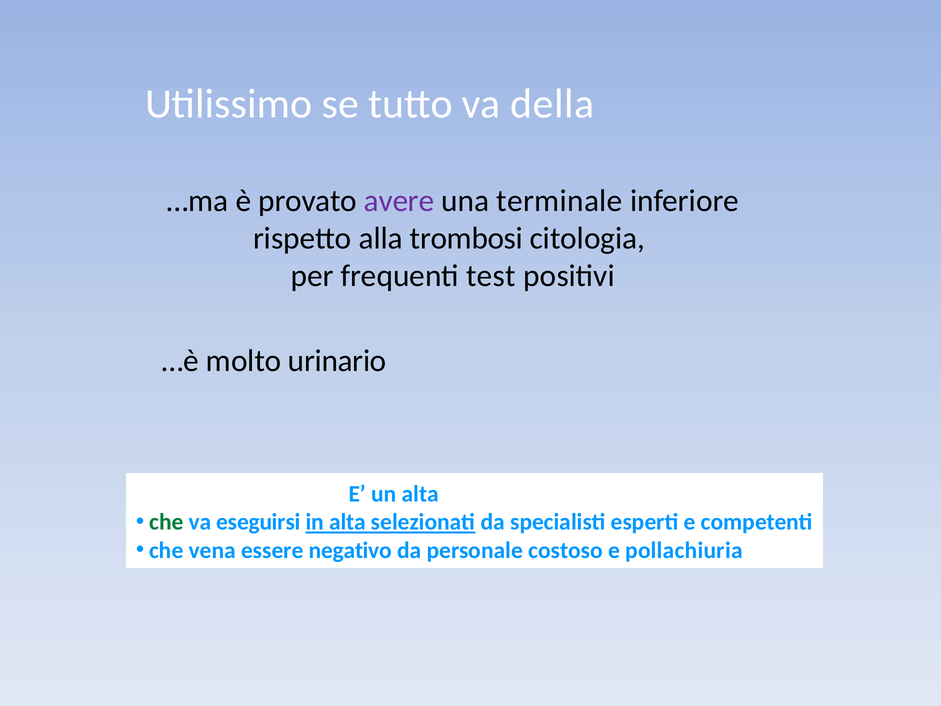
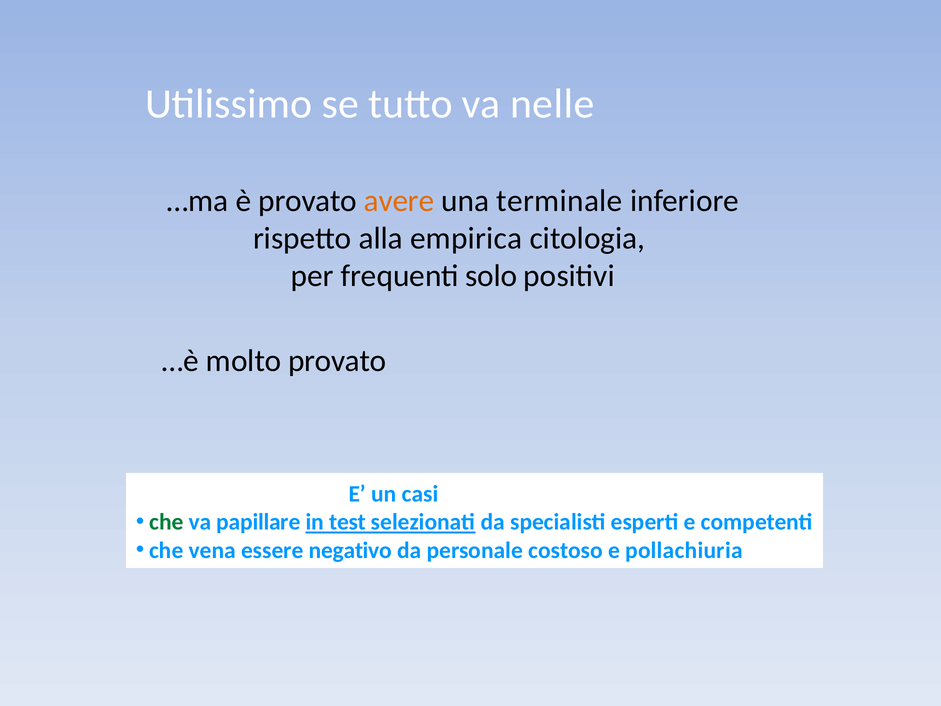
della: della -> nelle
avere colour: purple -> orange
trombosi: trombosi -> empirica
test: test -> solo
molto urinario: urinario -> provato
un alta: alta -> casi
eseguirsi: eseguirsi -> papillare
in alta: alta -> test
